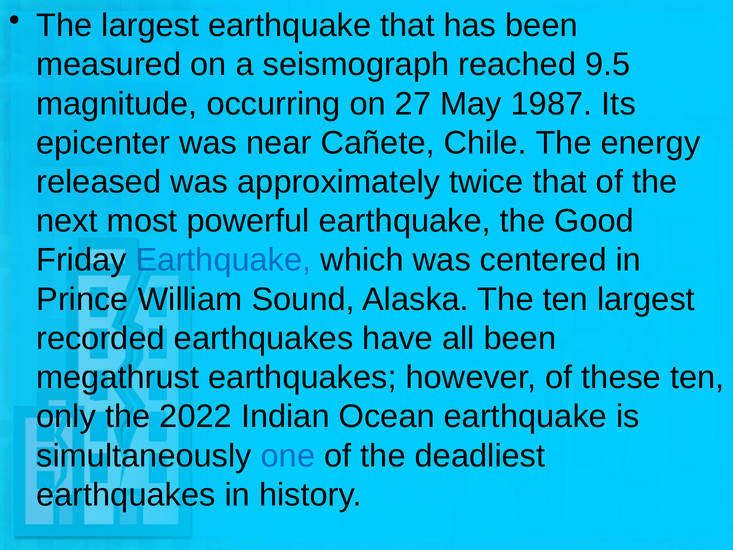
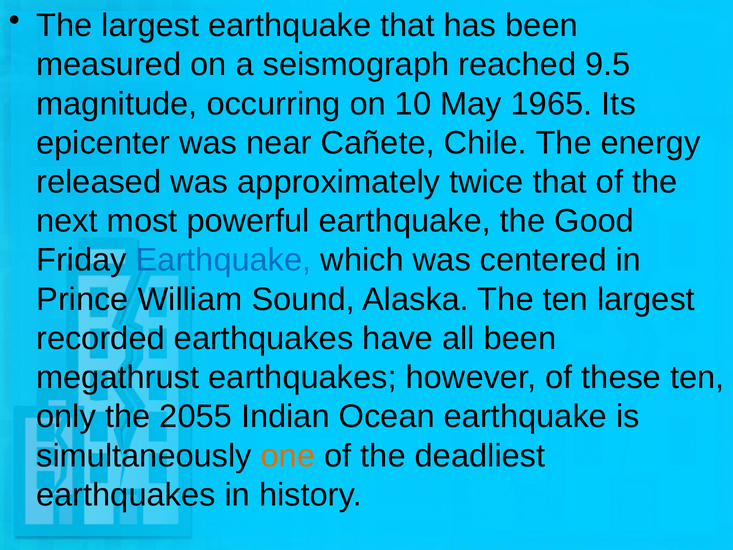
27: 27 -> 10
1987: 1987 -> 1965
2022: 2022 -> 2055
one colour: blue -> orange
